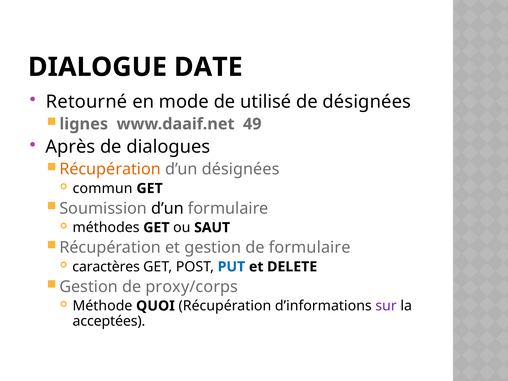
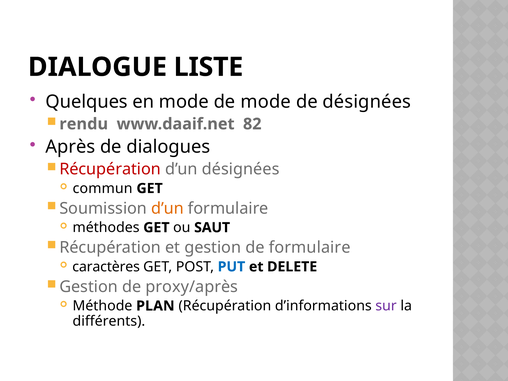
DATE: DATE -> LISTE
Retourné: Retourné -> Quelques
de utilisé: utilisé -> mode
lignes: lignes -> rendu
49: 49 -> 82
Récupération at (110, 169) colour: orange -> red
d’un at (168, 208) colour: black -> orange
proxy/corps: proxy/corps -> proxy/après
QUOI: QUOI -> PLAN
acceptées: acceptées -> différents
